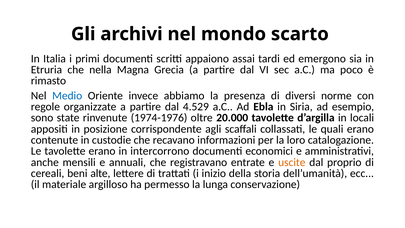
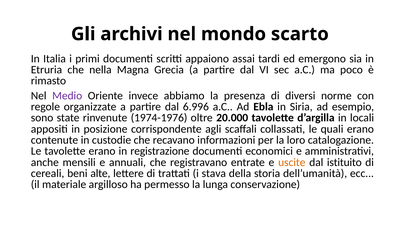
Medio colour: blue -> purple
4.529: 4.529 -> 6.996
intercorrono: intercorrono -> registrazione
proprio: proprio -> istituito
inizio: inizio -> stava
